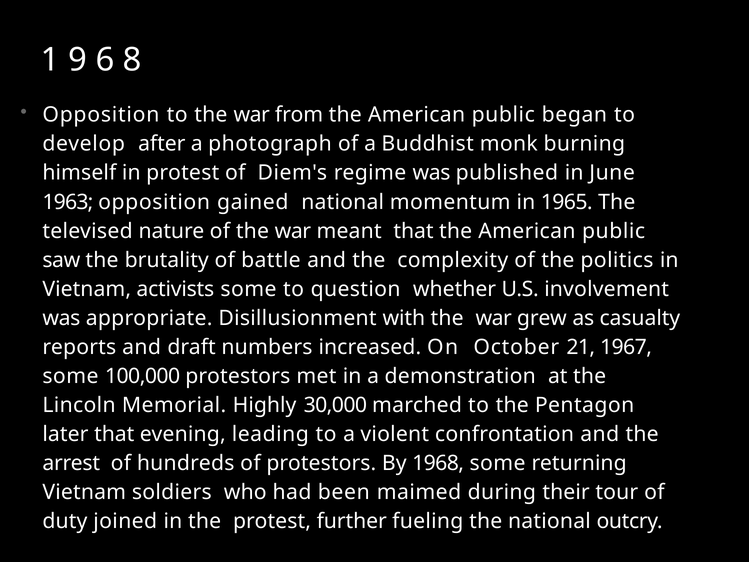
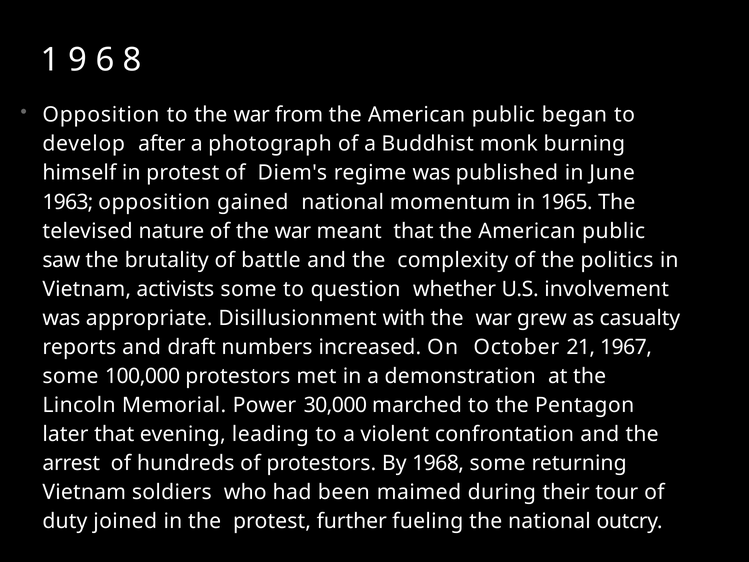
Highly: Highly -> Power
